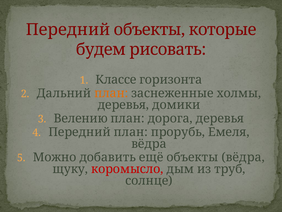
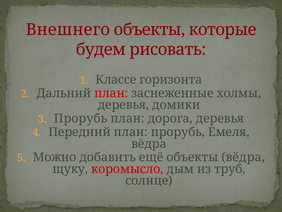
Передний at (68, 30): Передний -> Внешнего
план at (111, 93) colour: orange -> red
Велению at (81, 118): Велению -> Прорубь
